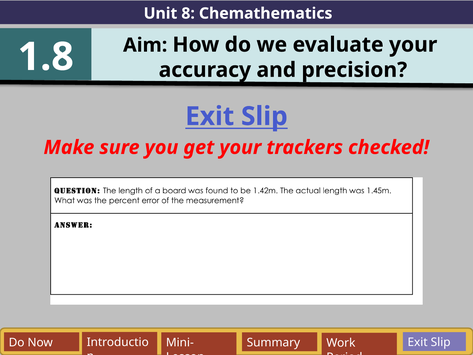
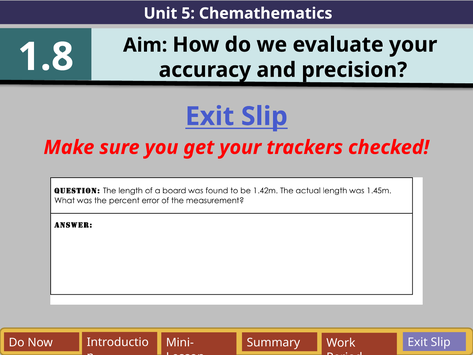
8: 8 -> 5
